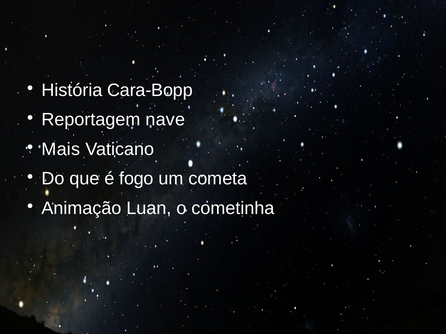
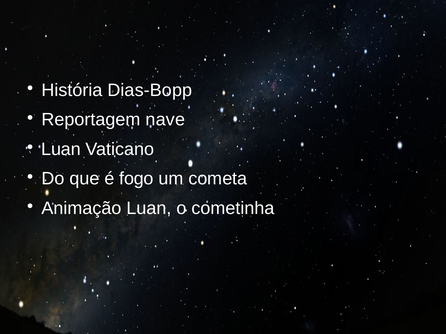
Cara-Bopp: Cara-Bopp -> Dias-Bopp
Mais at (61, 149): Mais -> Luan
